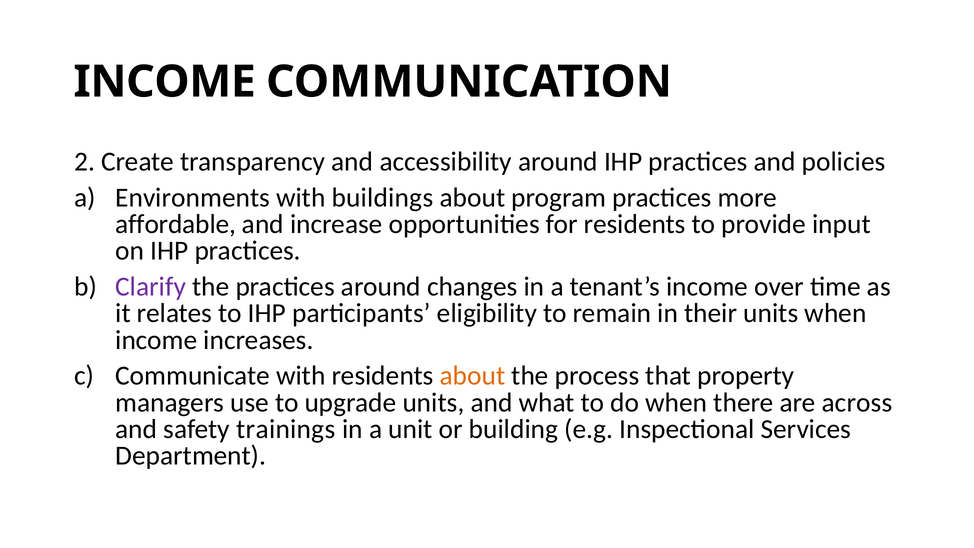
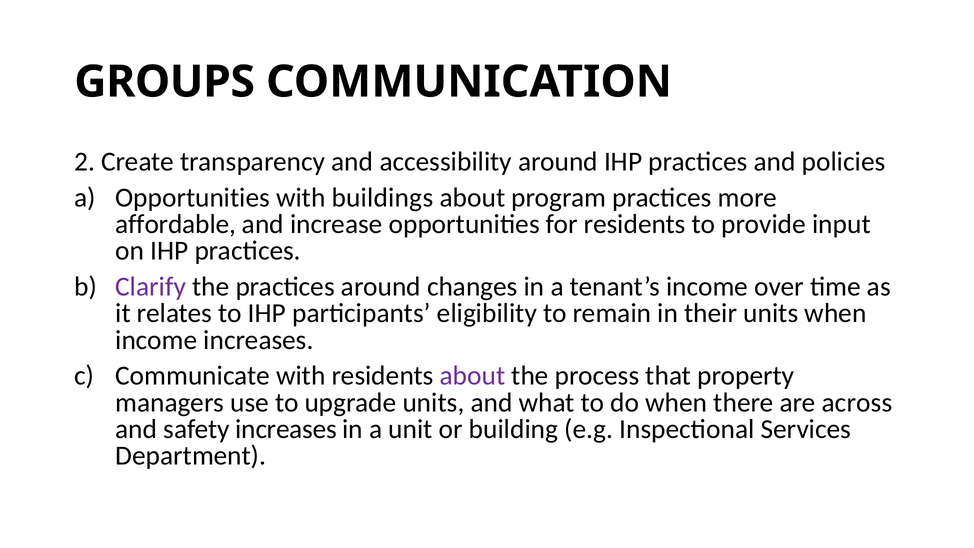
INCOME at (165, 82): INCOME -> GROUPS
a Environments: Environments -> Opportunities
about at (472, 376) colour: orange -> purple
safety trainings: trainings -> increases
